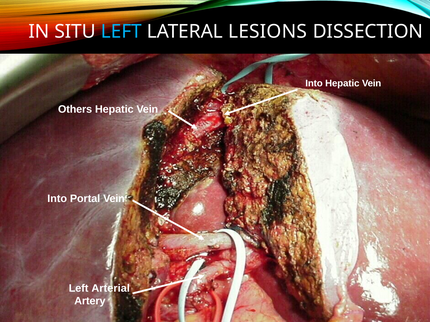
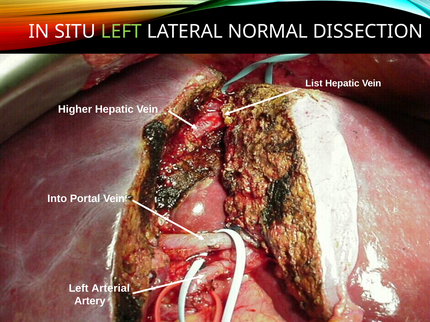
LEFT at (121, 31) colour: light blue -> light green
LESIONS: LESIONS -> NORMAL
Into at (314, 84): Into -> List
Others: Others -> Higher
